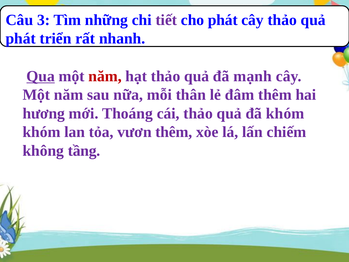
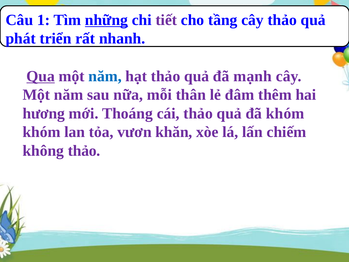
3: 3 -> 1
những underline: none -> present
cho phát: phát -> tầng
năm at (105, 76) colour: red -> blue
vươn thêm: thêm -> khăn
không tầng: tầng -> thảo
